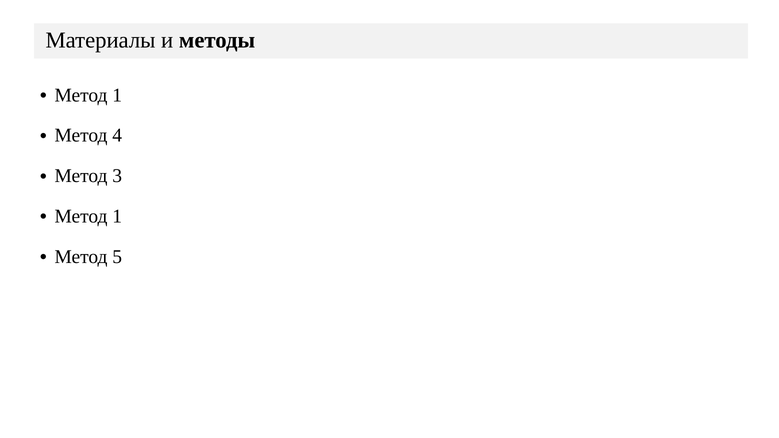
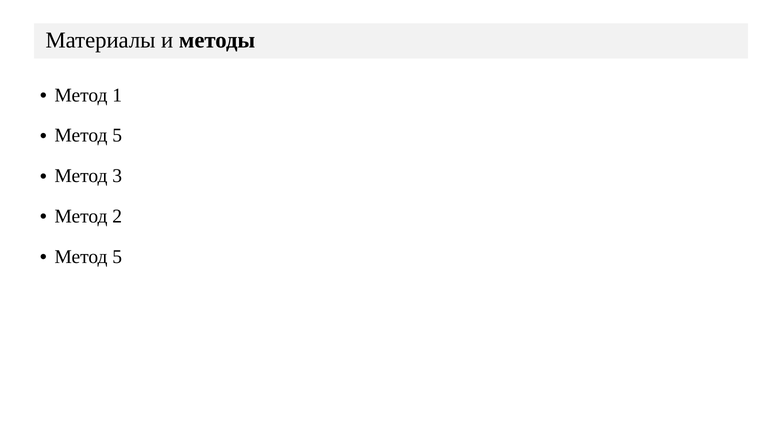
4 at (117, 136): 4 -> 5
1 at (117, 216): 1 -> 2
